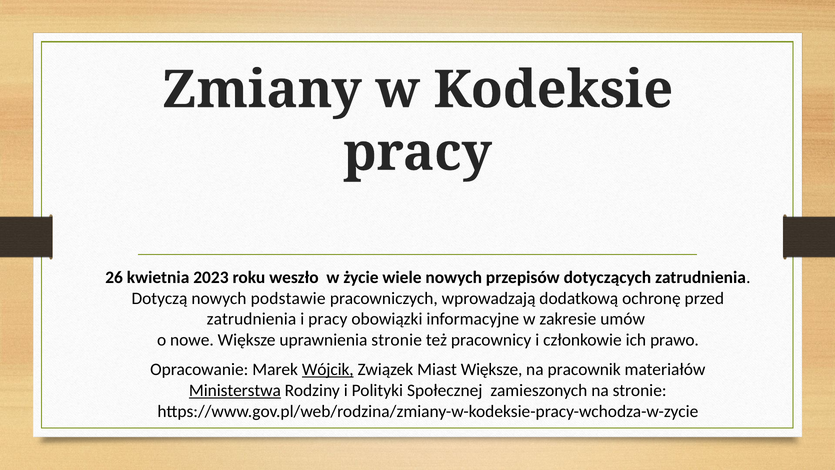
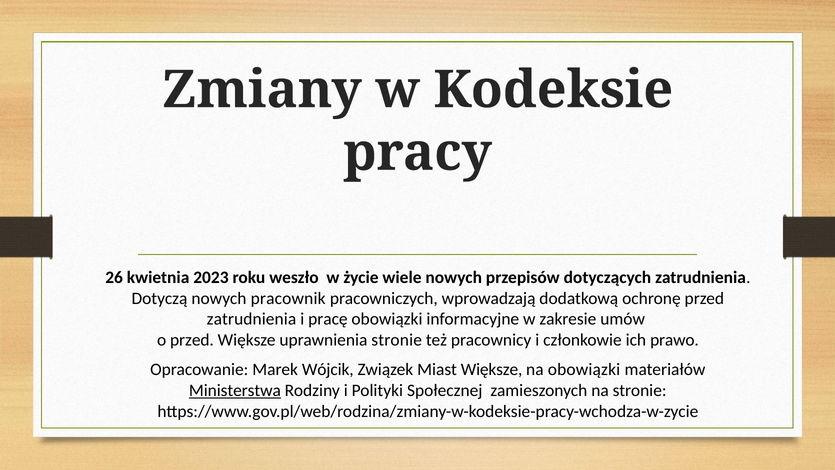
podstawie: podstawie -> pracownik
i pracy: pracy -> pracę
o nowe: nowe -> przed
Wójcik underline: present -> none
na pracownik: pracownik -> obowiązki
